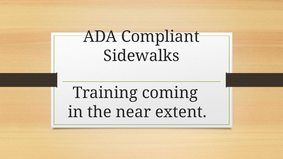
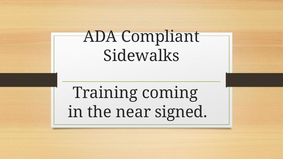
extent: extent -> signed
